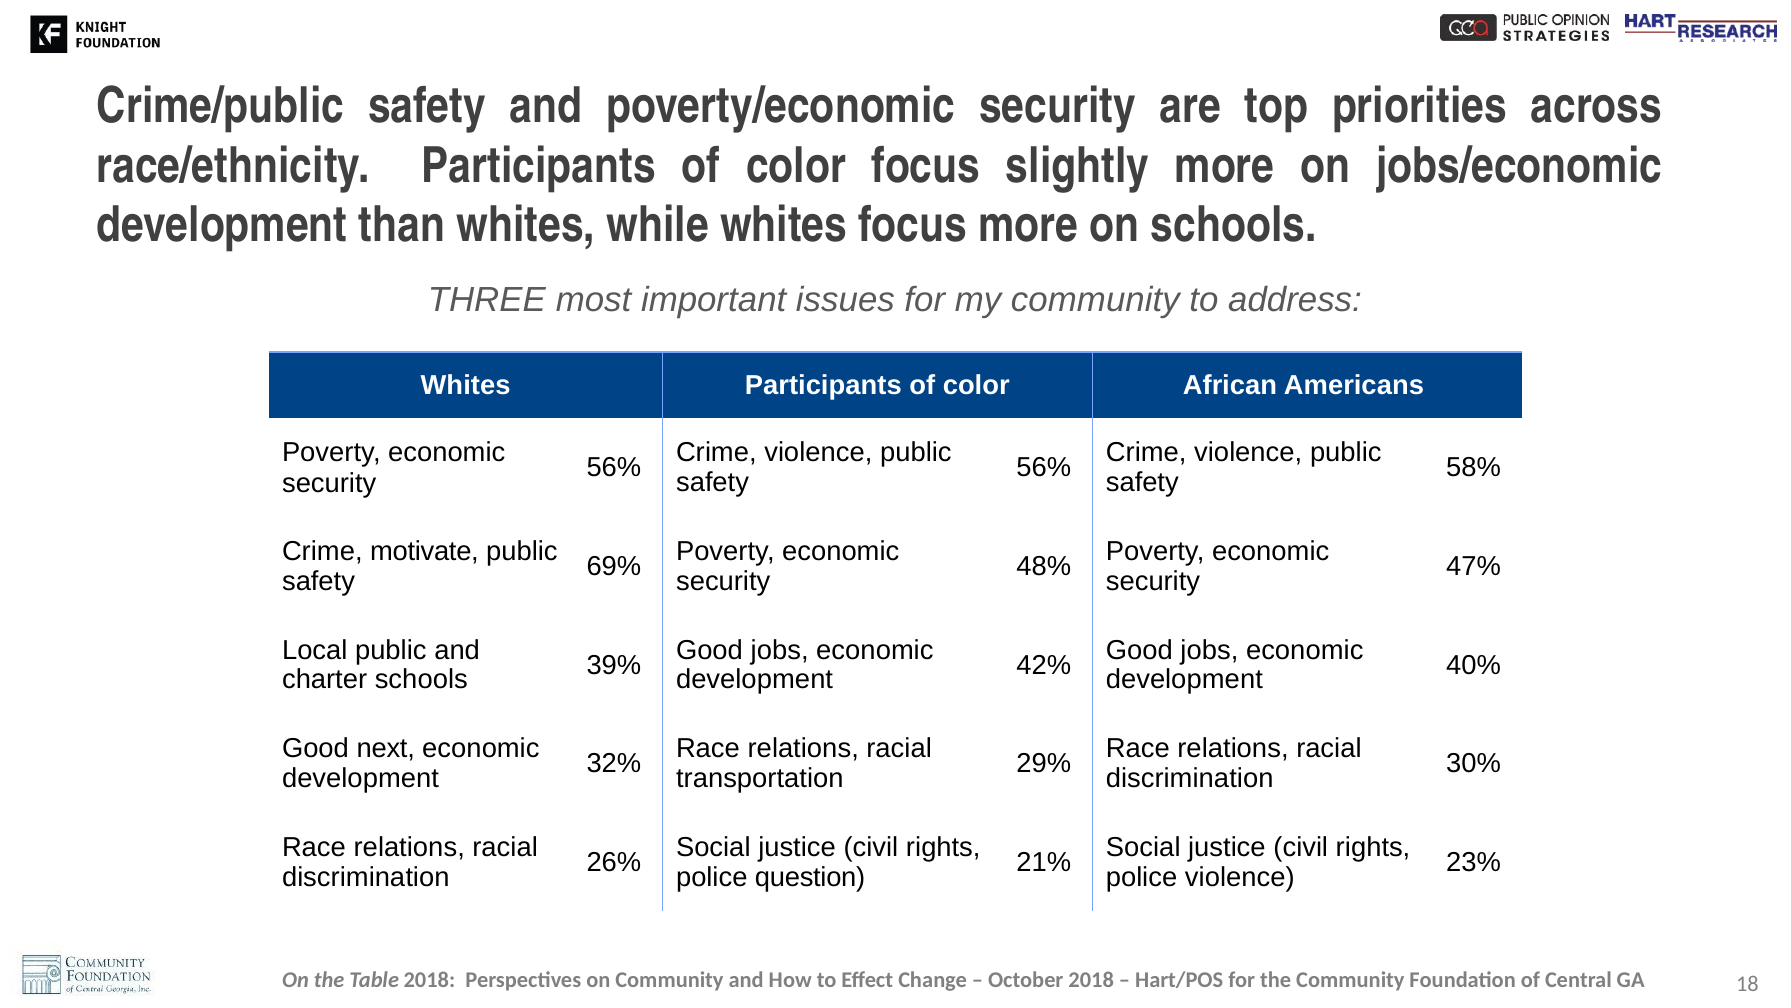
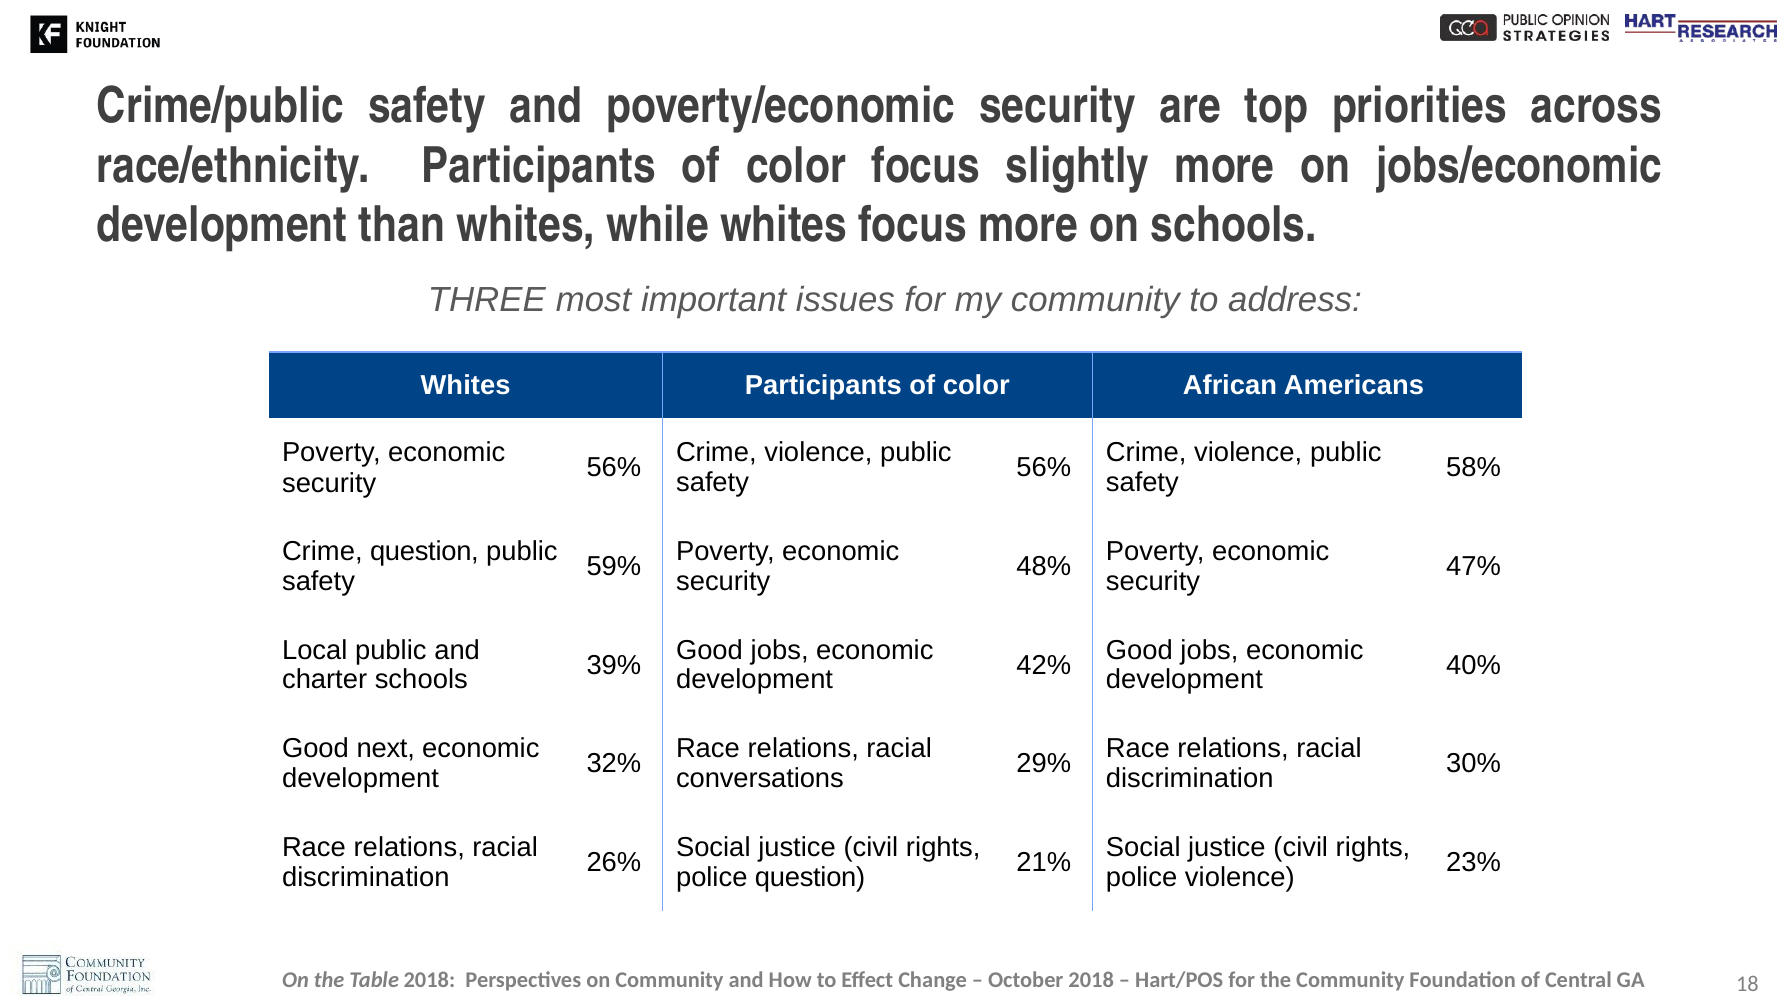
Crime motivate: motivate -> question
69%: 69% -> 59%
transportation: transportation -> conversations
